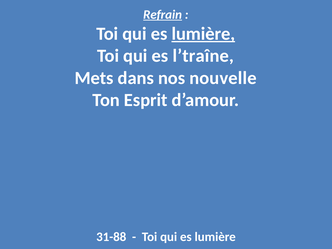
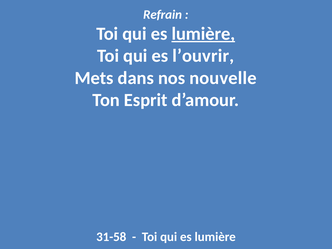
Refrain underline: present -> none
l’traîne: l’traîne -> l’ouvrir
31-88: 31-88 -> 31-58
